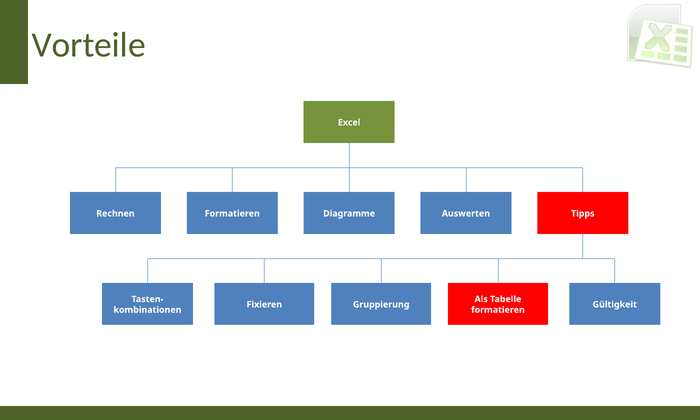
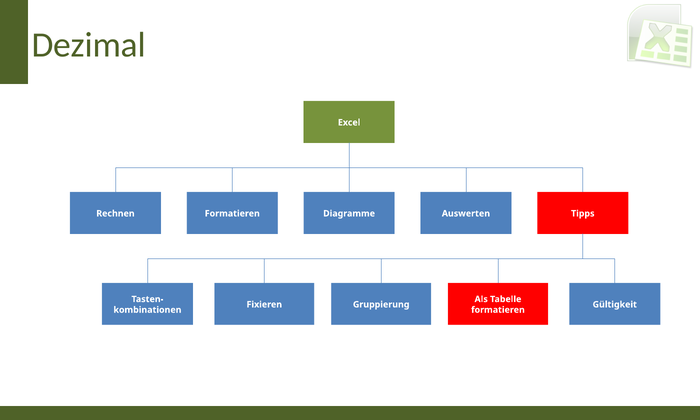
Vorteile: Vorteile -> Dezimal
